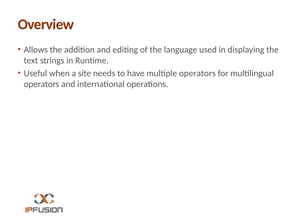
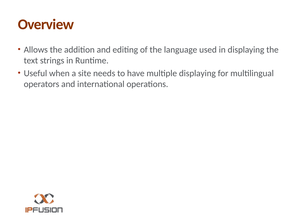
multiple operators: operators -> displaying
